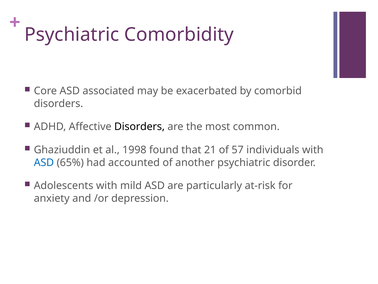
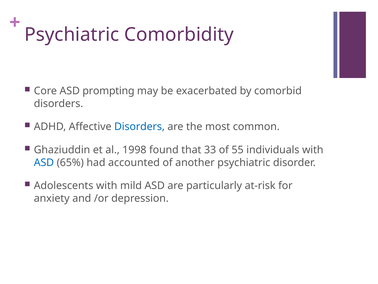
associated: associated -> prompting
Disorders at (139, 127) colour: black -> blue
21: 21 -> 33
57: 57 -> 55
